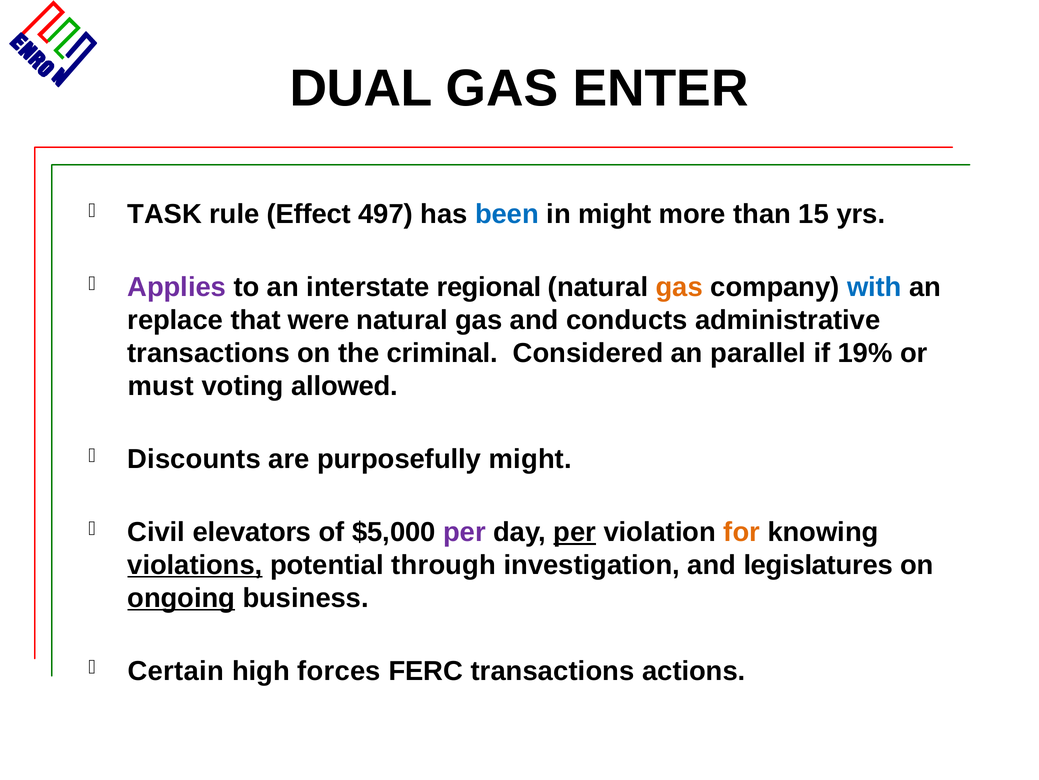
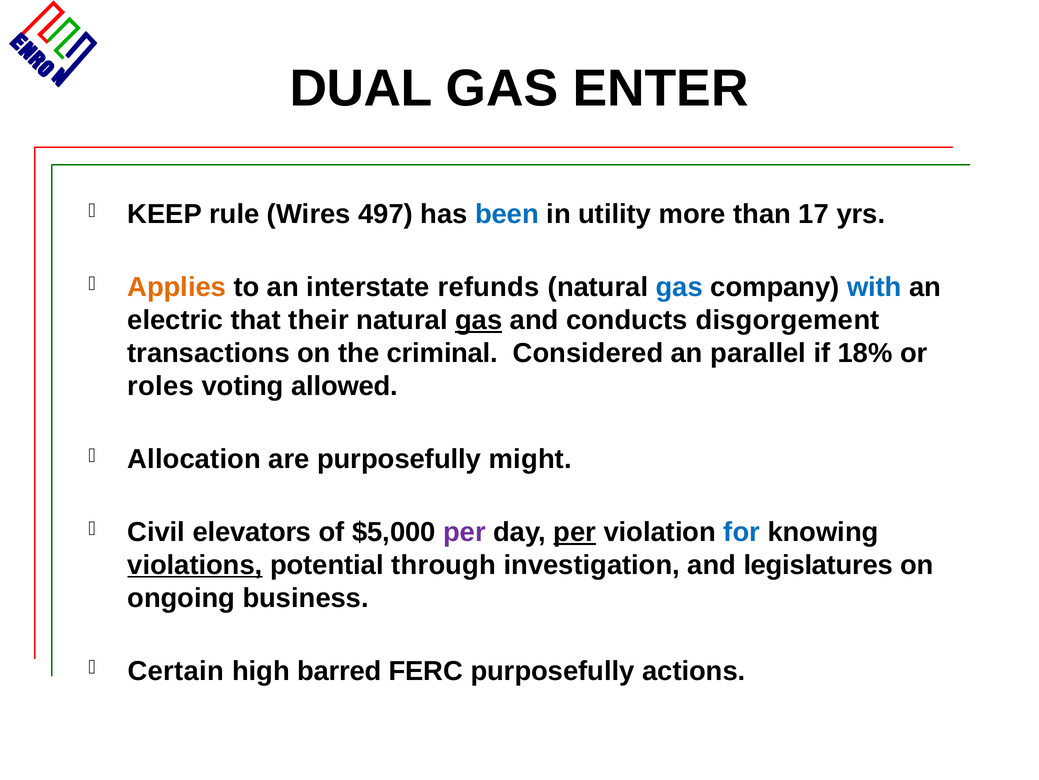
TASK: TASK -> KEEP
Effect: Effect -> Wires
in might: might -> utility
15: 15 -> 17
Applies colour: purple -> orange
regional: regional -> refunds
gas at (679, 287) colour: orange -> blue
replace: replace -> electric
were: were -> their
gas at (479, 320) underline: none -> present
administrative: administrative -> disgorgement
19%: 19% -> 18%
must: must -> roles
Discounts: Discounts -> Allocation
for colour: orange -> blue
ongoing underline: present -> none
forces: forces -> barred
FERC transactions: transactions -> purposefully
